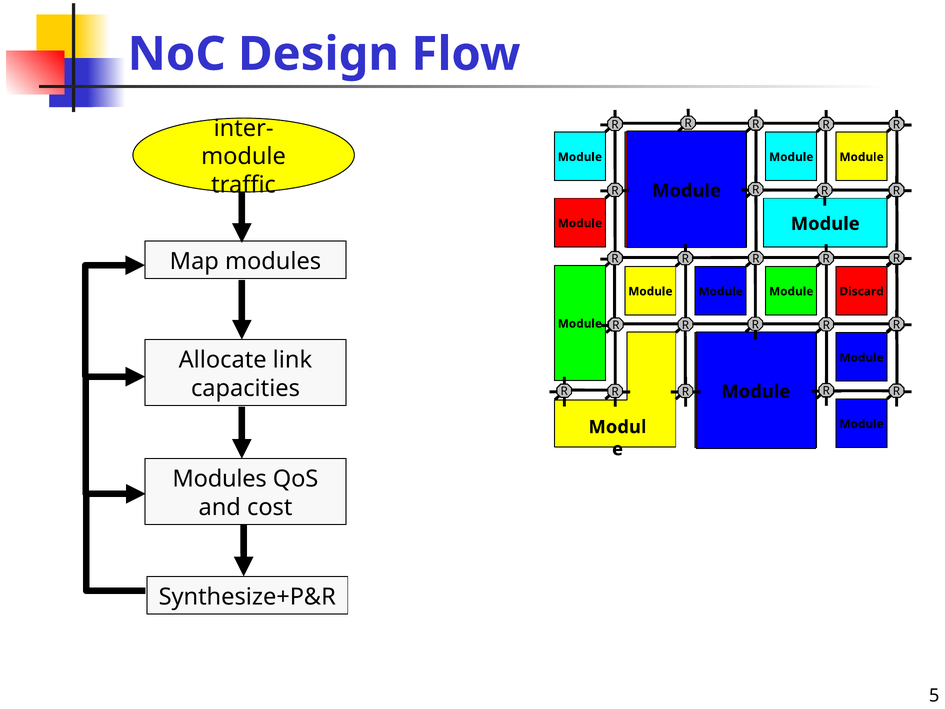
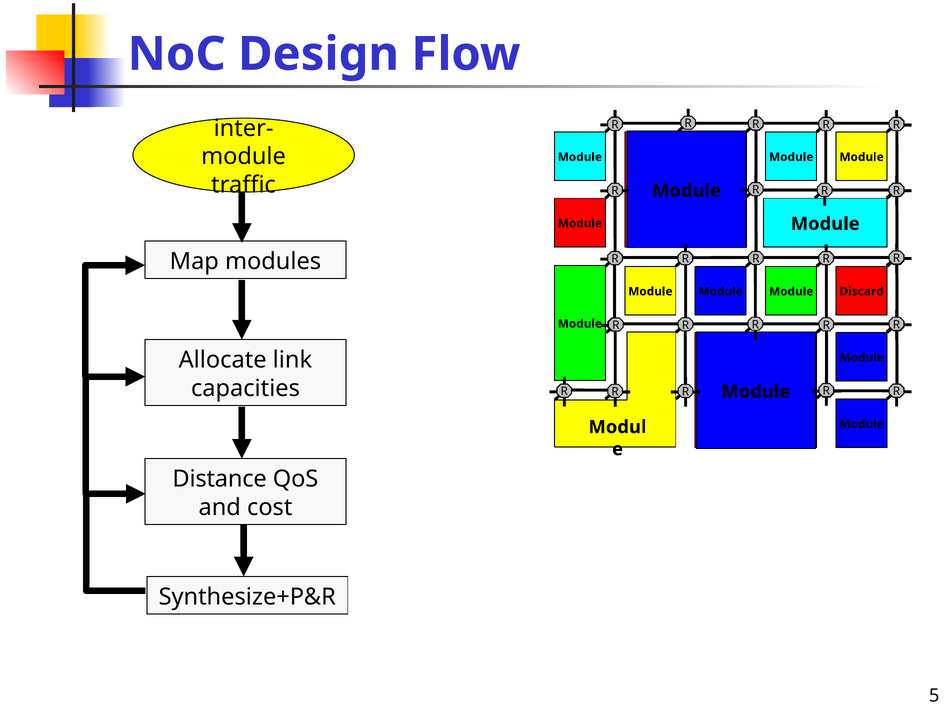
Modules at (220, 479): Modules -> Distance
